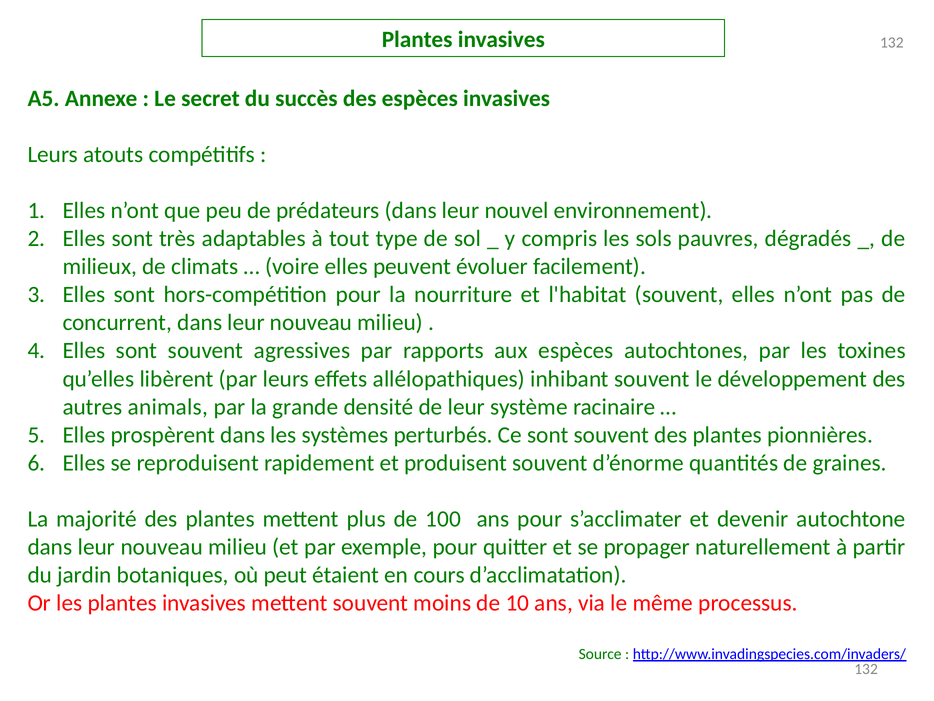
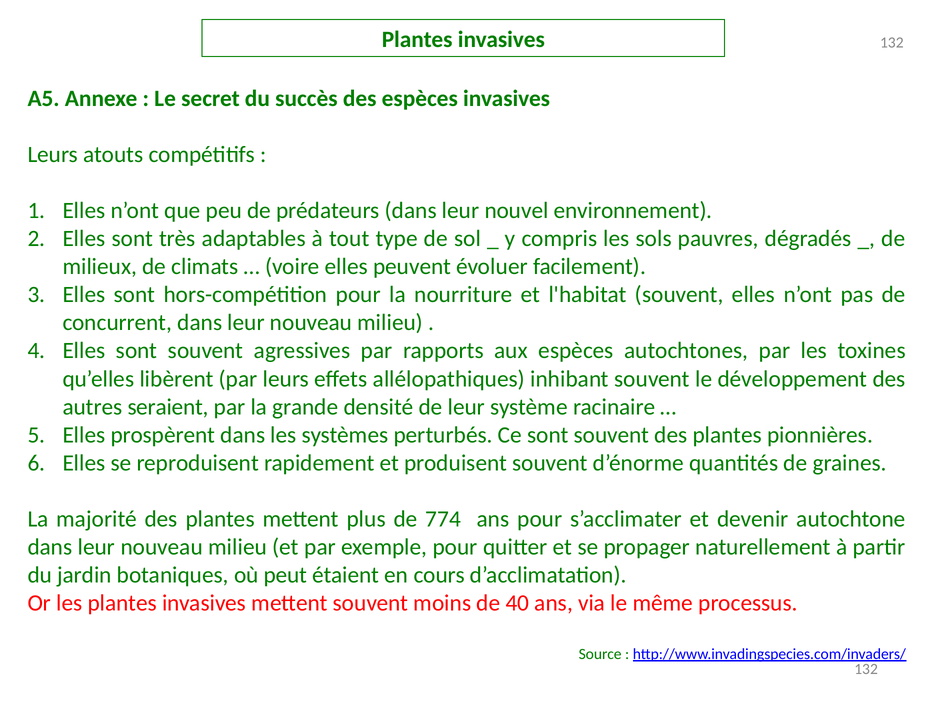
animals: animals -> seraient
100: 100 -> 774
10: 10 -> 40
